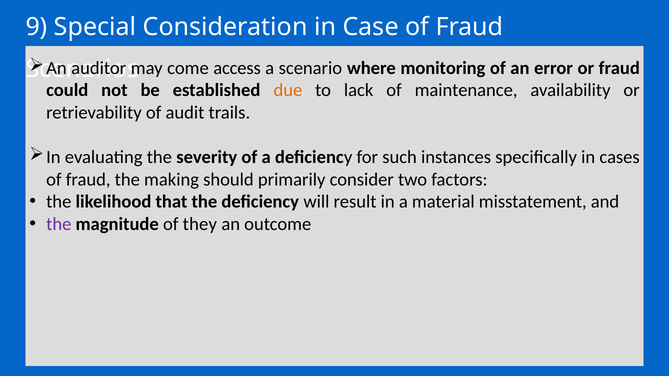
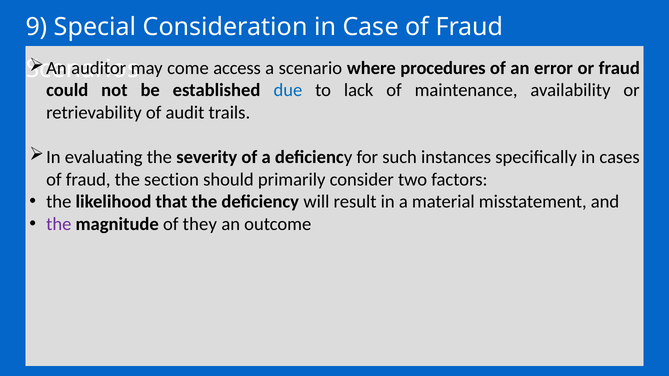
monitoring: monitoring -> procedures
due colour: orange -> blue
making: making -> section
